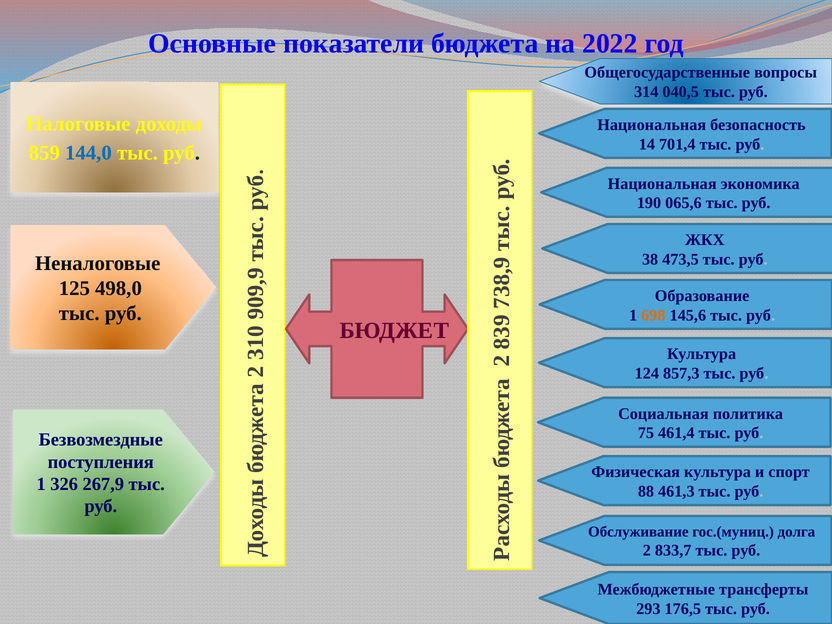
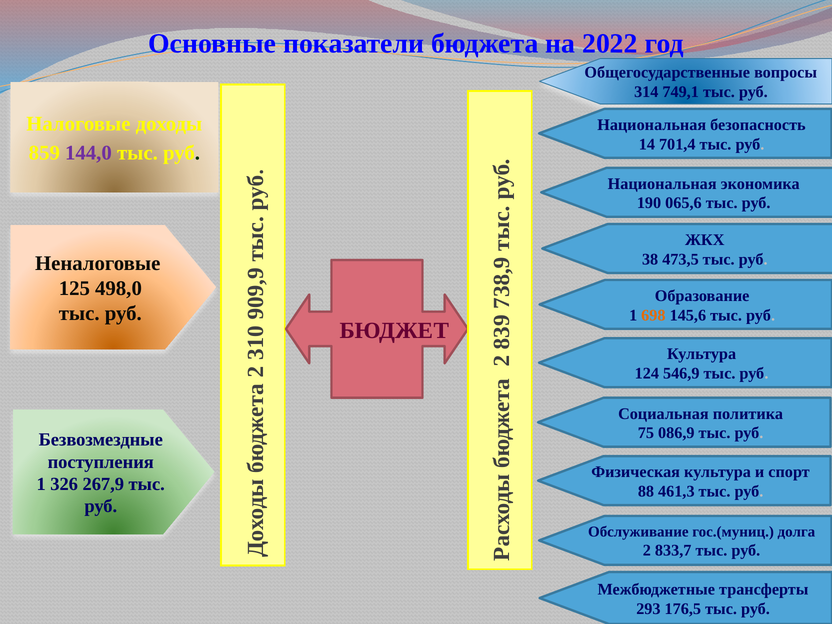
040,5: 040,5 -> 749,1
144,0 colour: blue -> purple
857,3: 857,3 -> 546,9
461,4: 461,4 -> 086,9
